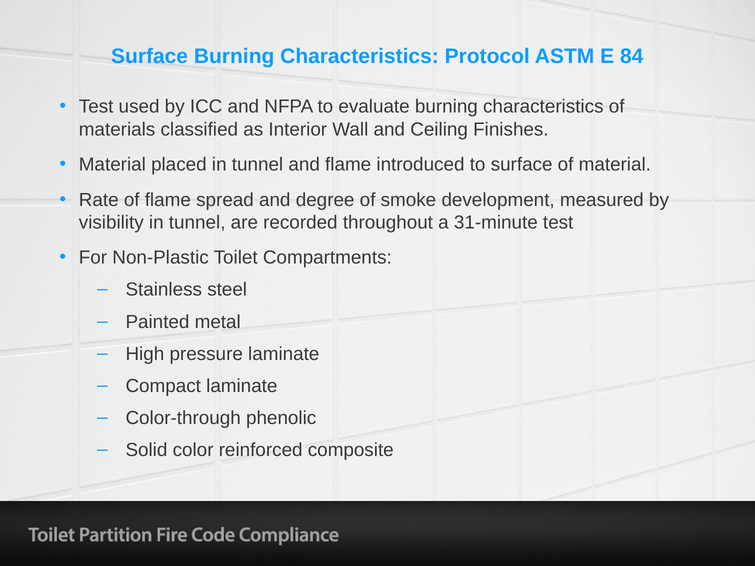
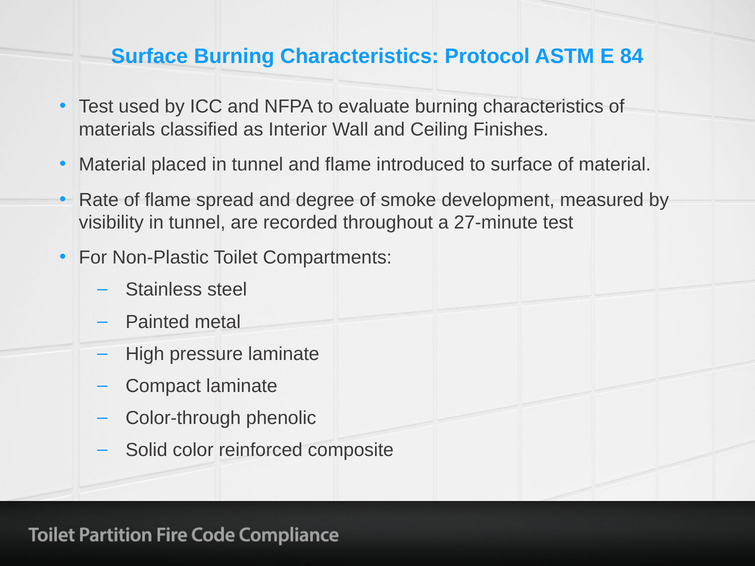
31-minute: 31-minute -> 27-minute
